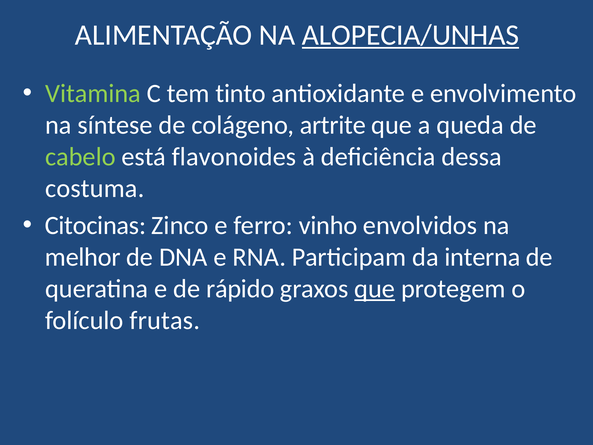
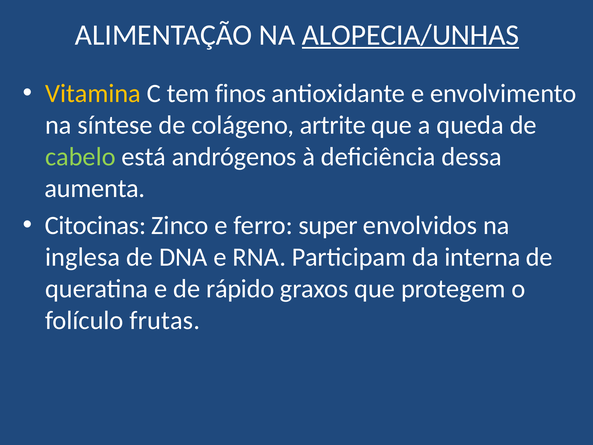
Vitamina colour: light green -> yellow
tinto: tinto -> finos
flavonoides: flavonoides -> andrógenos
costuma: costuma -> aumenta
vinho: vinho -> super
melhor: melhor -> inglesa
que at (375, 289) underline: present -> none
